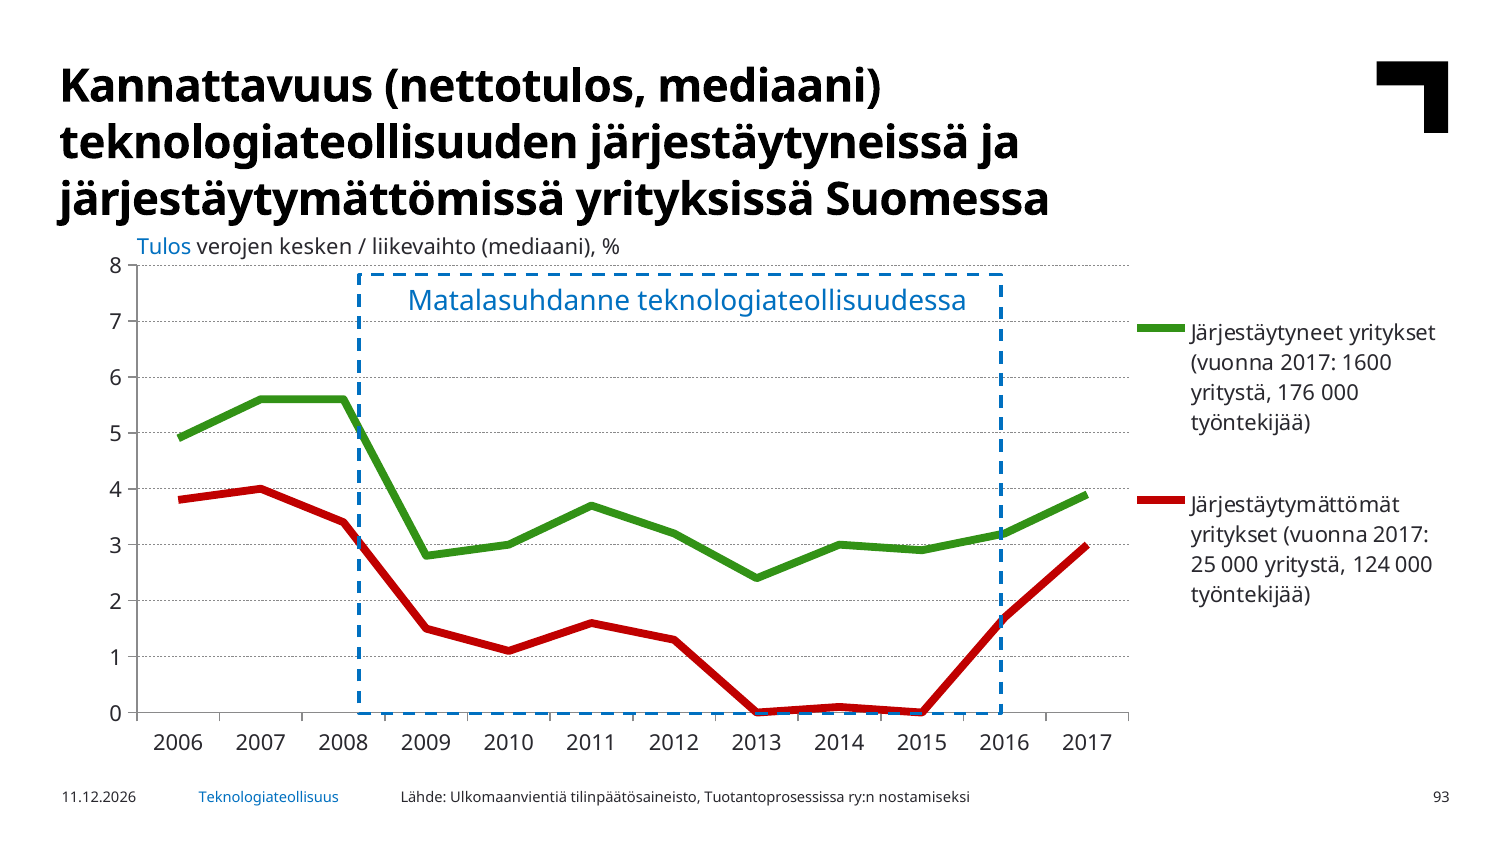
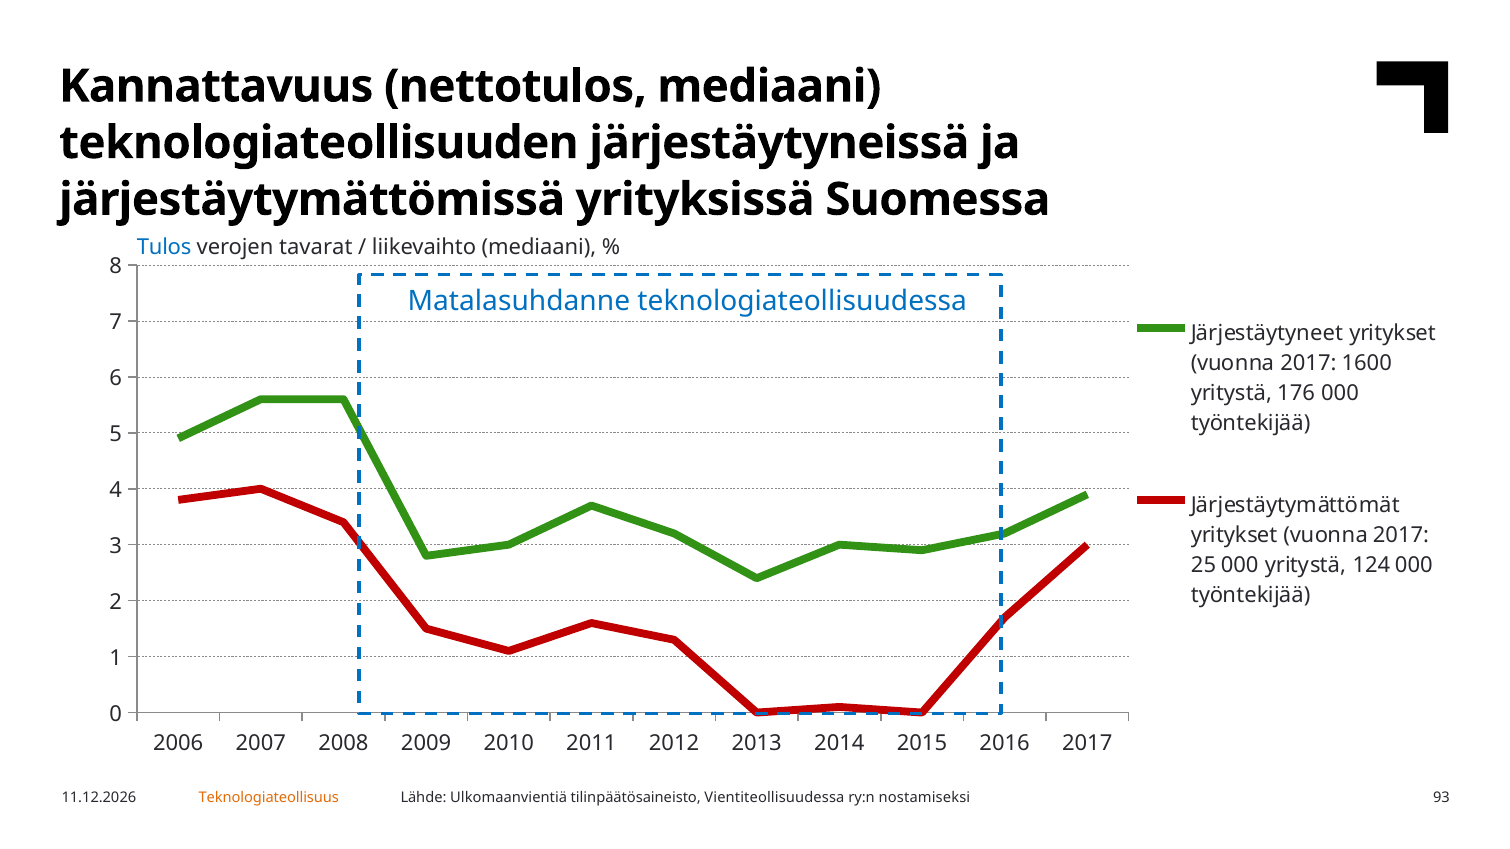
kesken: kesken -> tavarat
Teknologiateollisuus colour: blue -> orange
Tuotantoprosessissa: Tuotantoprosessissa -> Vientiteollisuudessa
